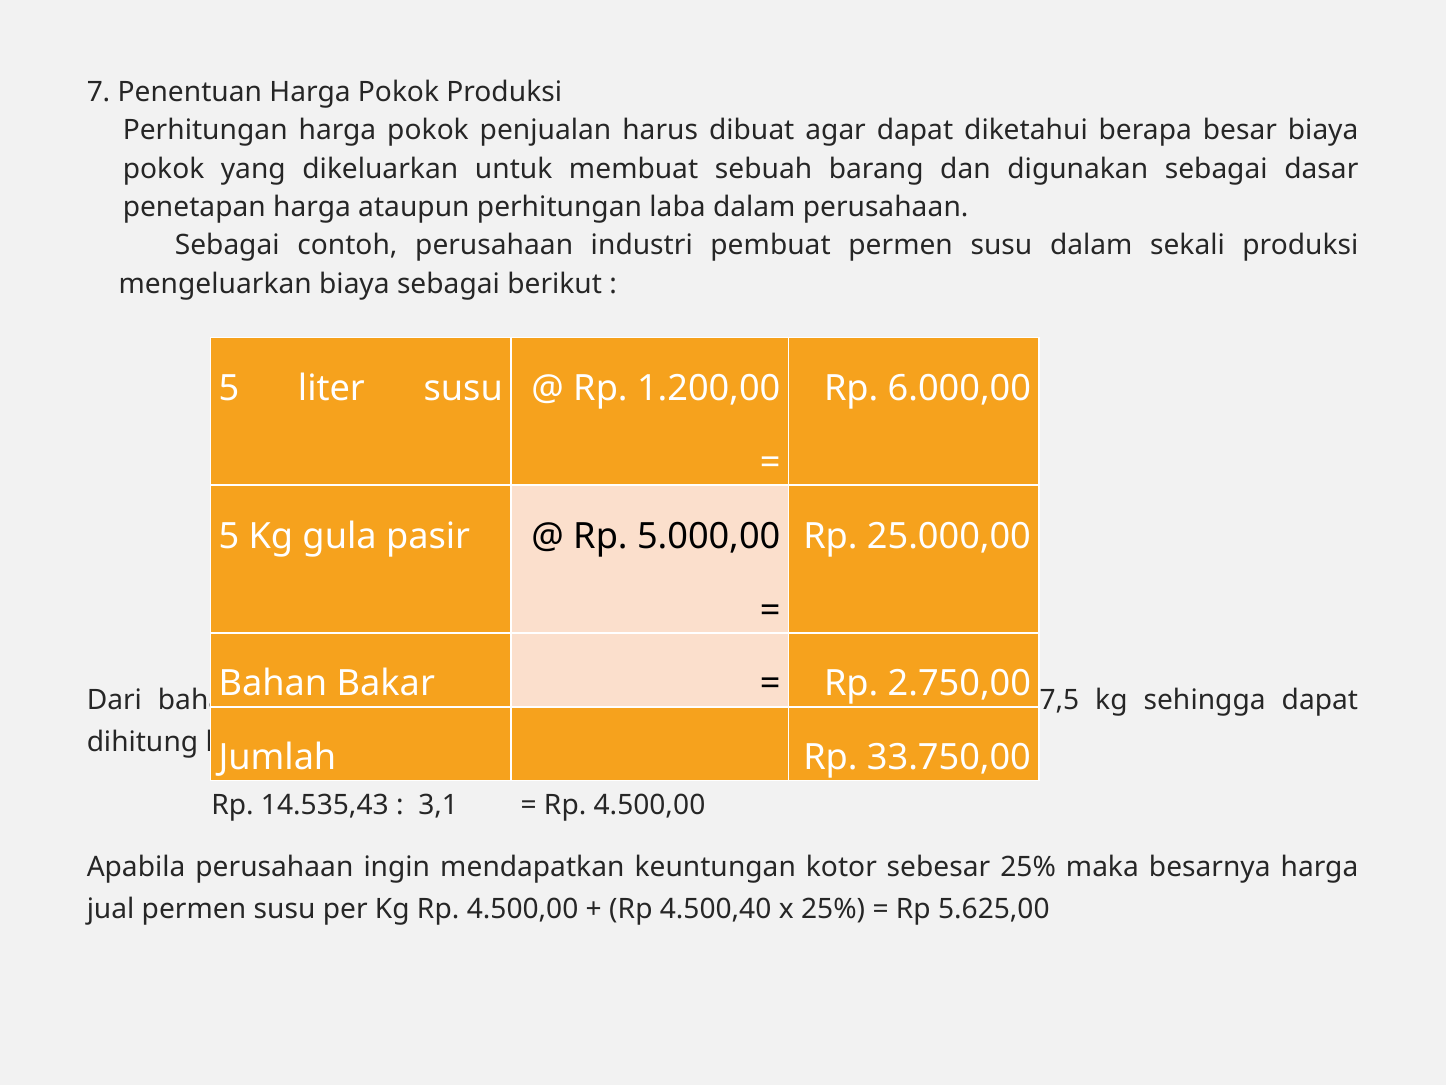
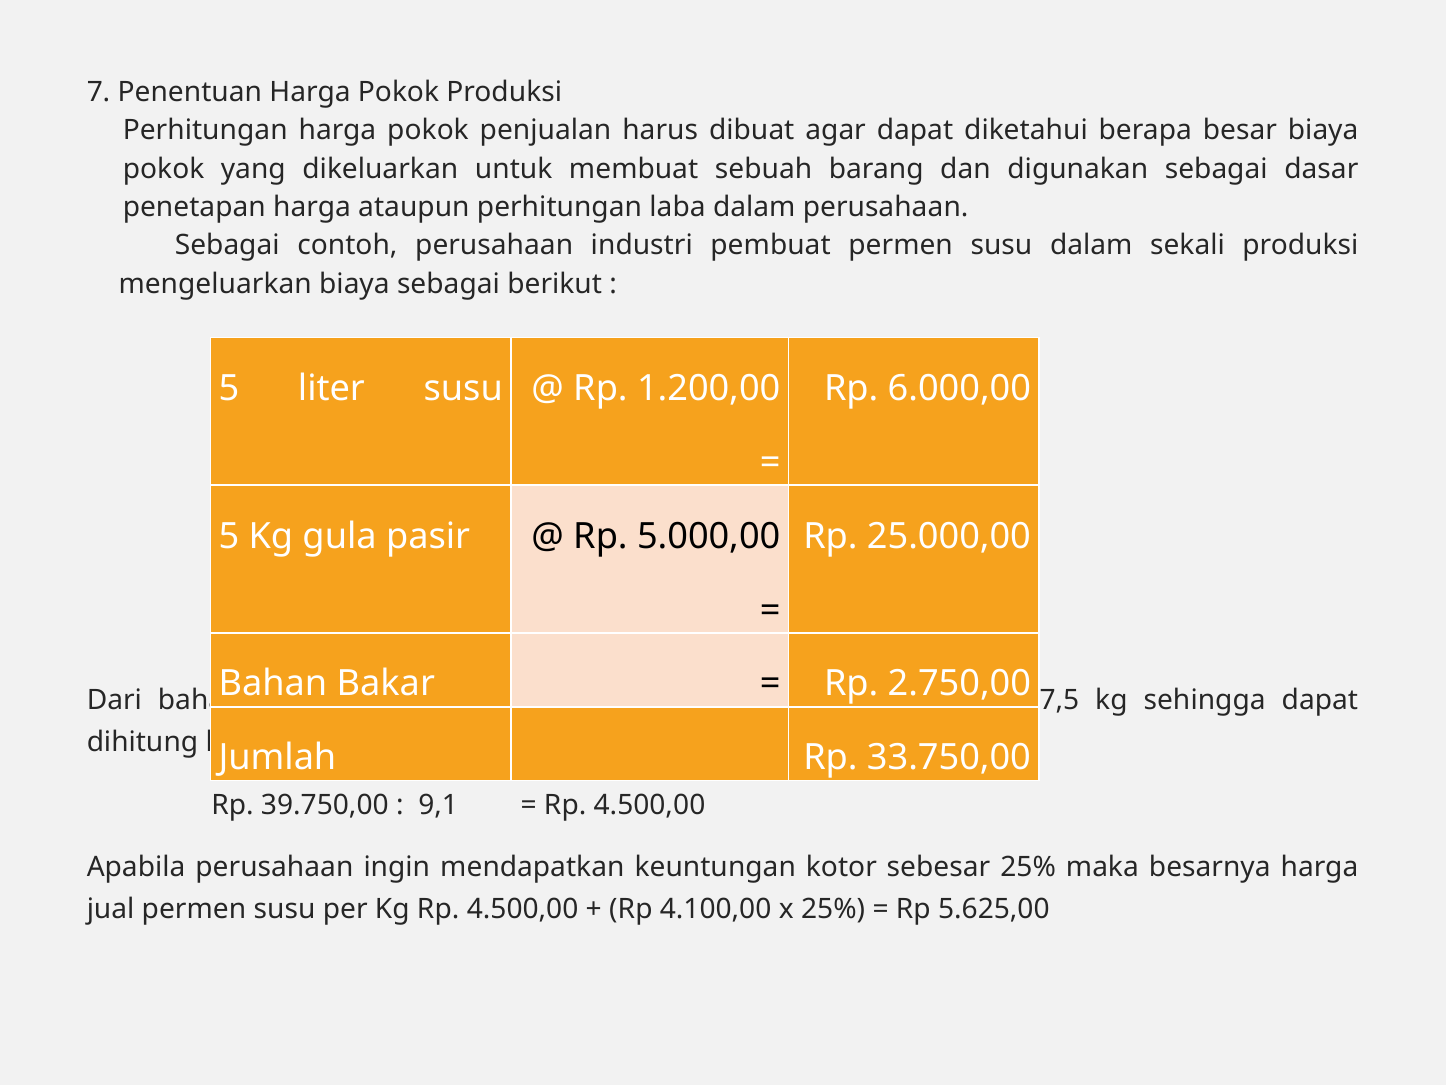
14.535,43: 14.535,43 -> 39.750,00
3,1: 3,1 -> 9,1
4.500,40: 4.500,40 -> 4.100,00
